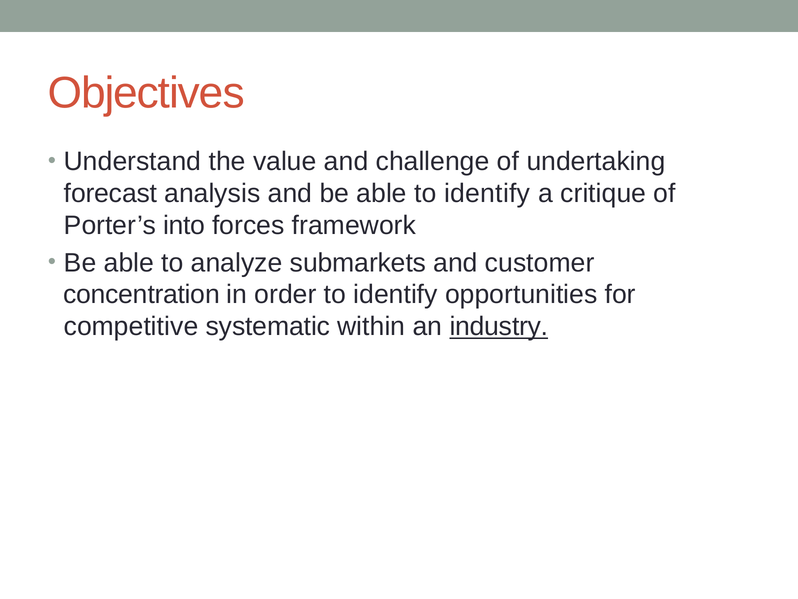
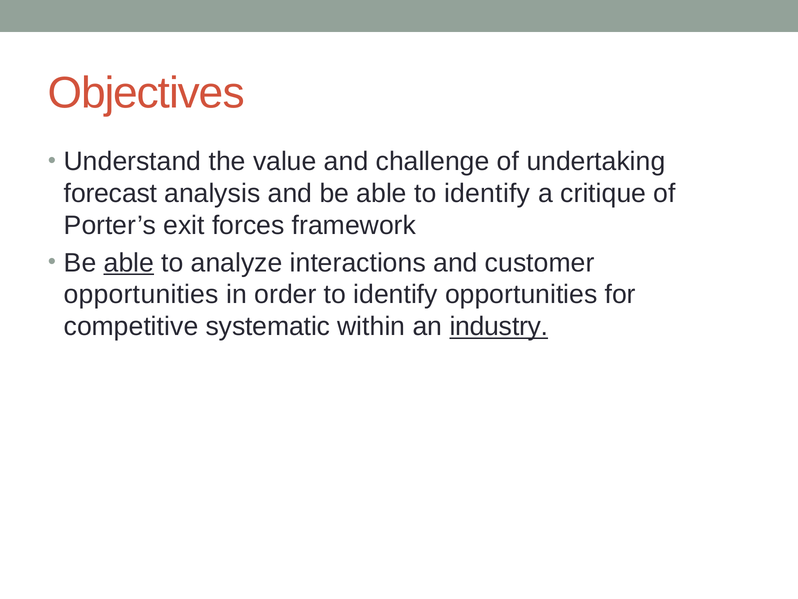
into: into -> exit
able at (129, 263) underline: none -> present
submarkets: submarkets -> interactions
concentration at (142, 294): concentration -> opportunities
